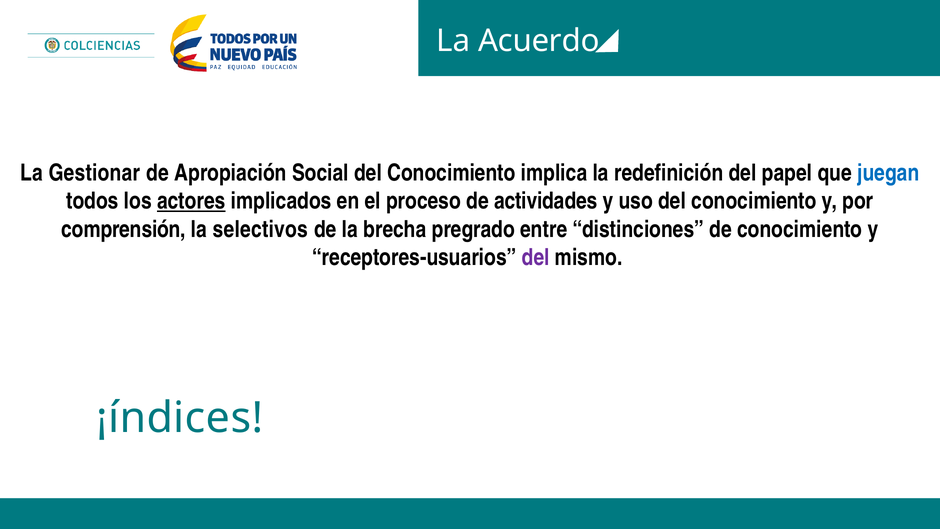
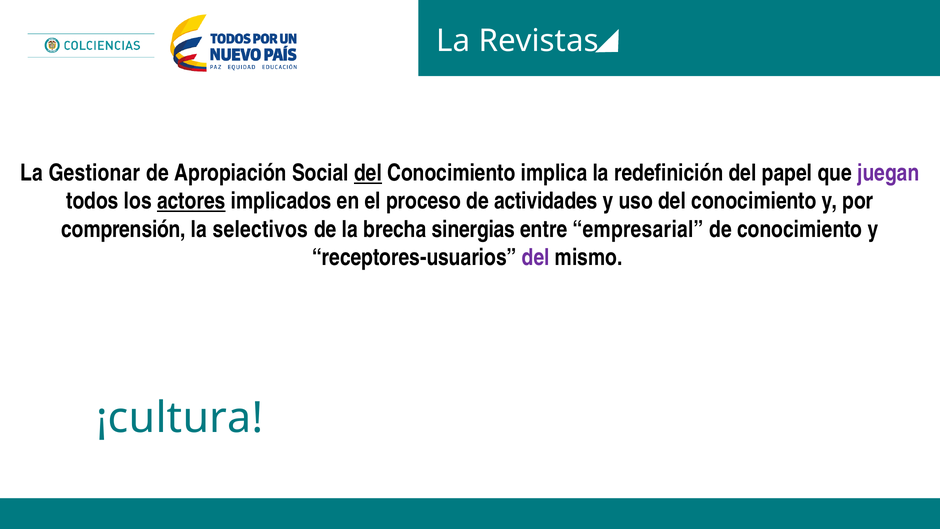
Acuerdo: Acuerdo -> Revistas
del at (368, 173) underline: none -> present
juegan colour: blue -> purple
pregrado: pregrado -> sinergias
distinciones: distinciones -> empresarial
¡índices: ¡índices -> ¡cultura
